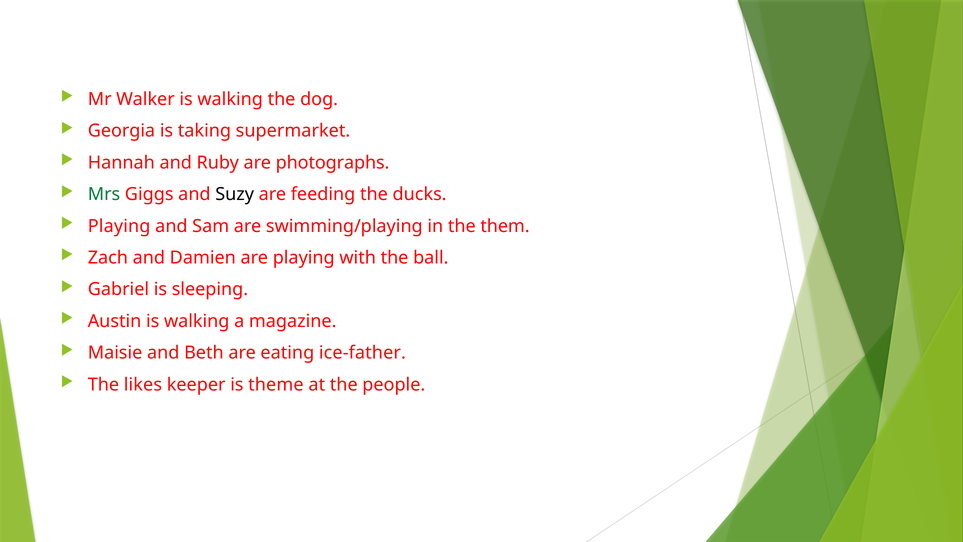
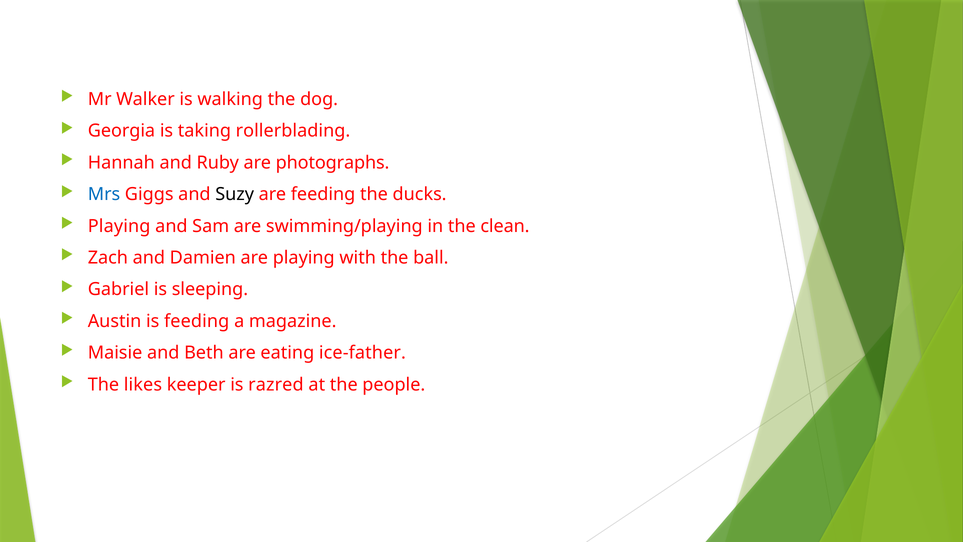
supermarket: supermarket -> rollerblading
Mrs colour: green -> blue
them: them -> clean
Austin is walking: walking -> feeding
theme: theme -> razred
